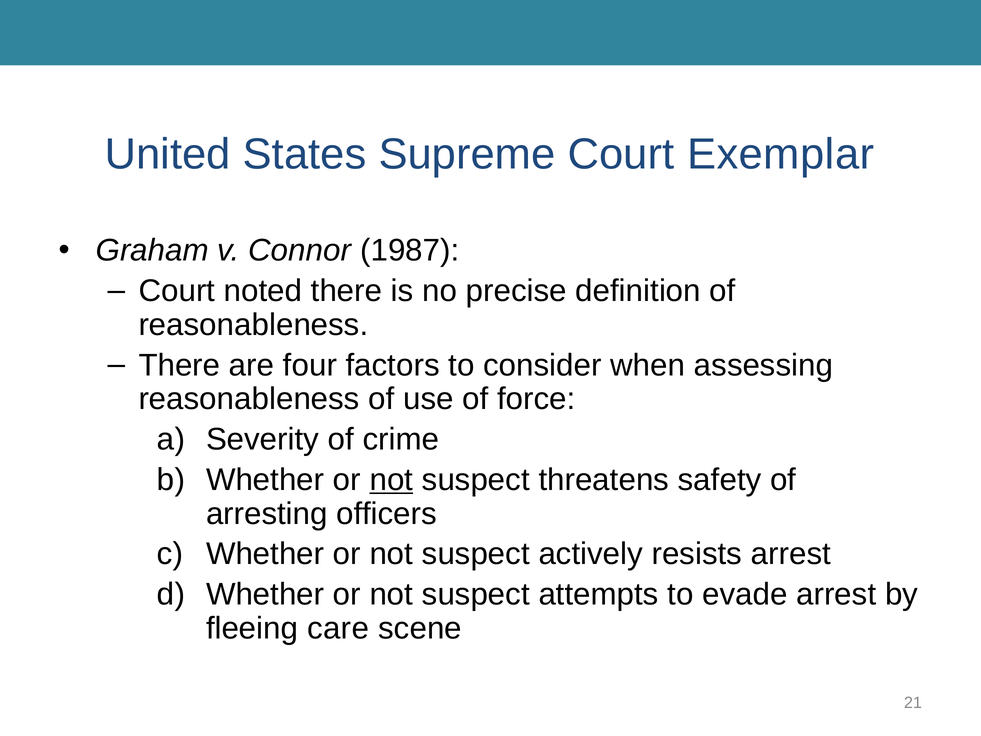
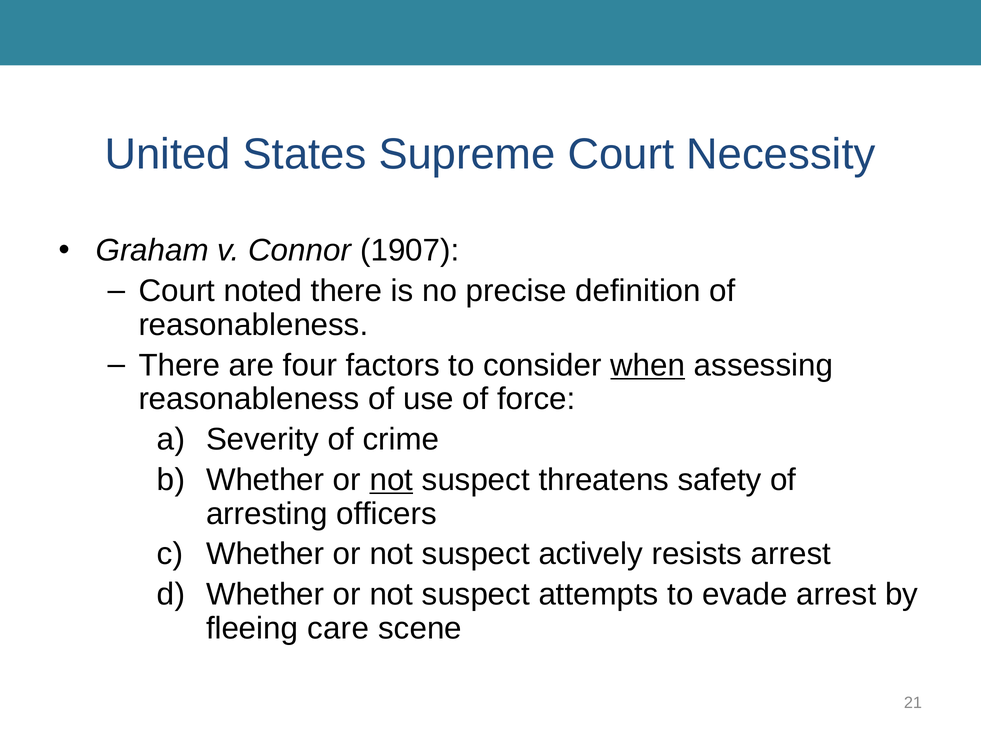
Exemplar: Exemplar -> Necessity
1987: 1987 -> 1907
when underline: none -> present
